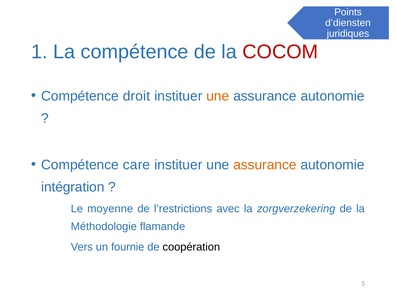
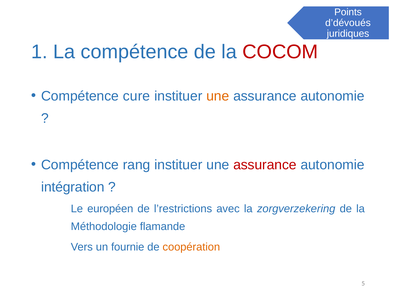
d’diensten: d’diensten -> d’dévoués
droit: droit -> cure
care: care -> rang
assurance at (265, 165) colour: orange -> red
moyenne: moyenne -> européen
coopération colour: black -> orange
